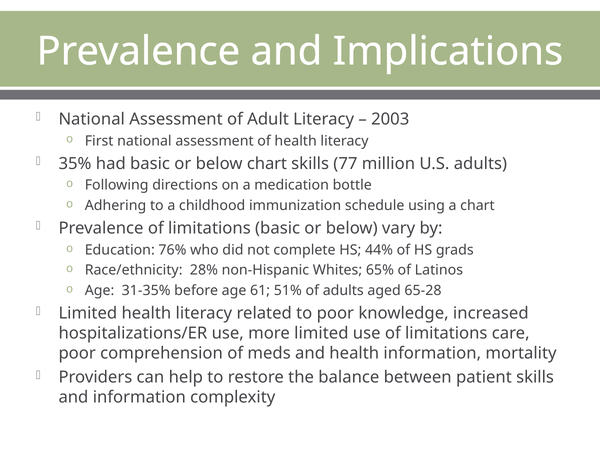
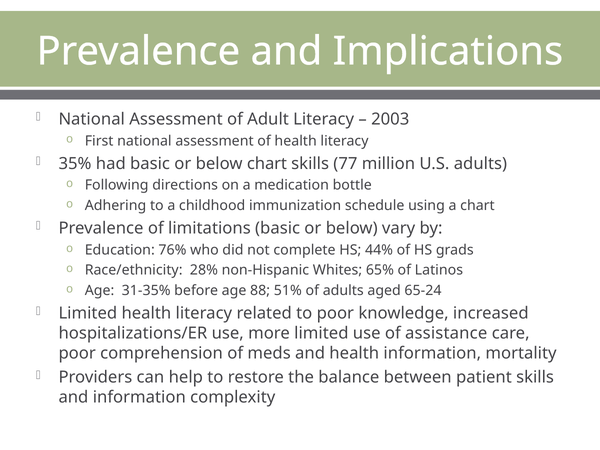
61: 61 -> 88
65-28: 65-28 -> 65-24
use of limitations: limitations -> assistance
